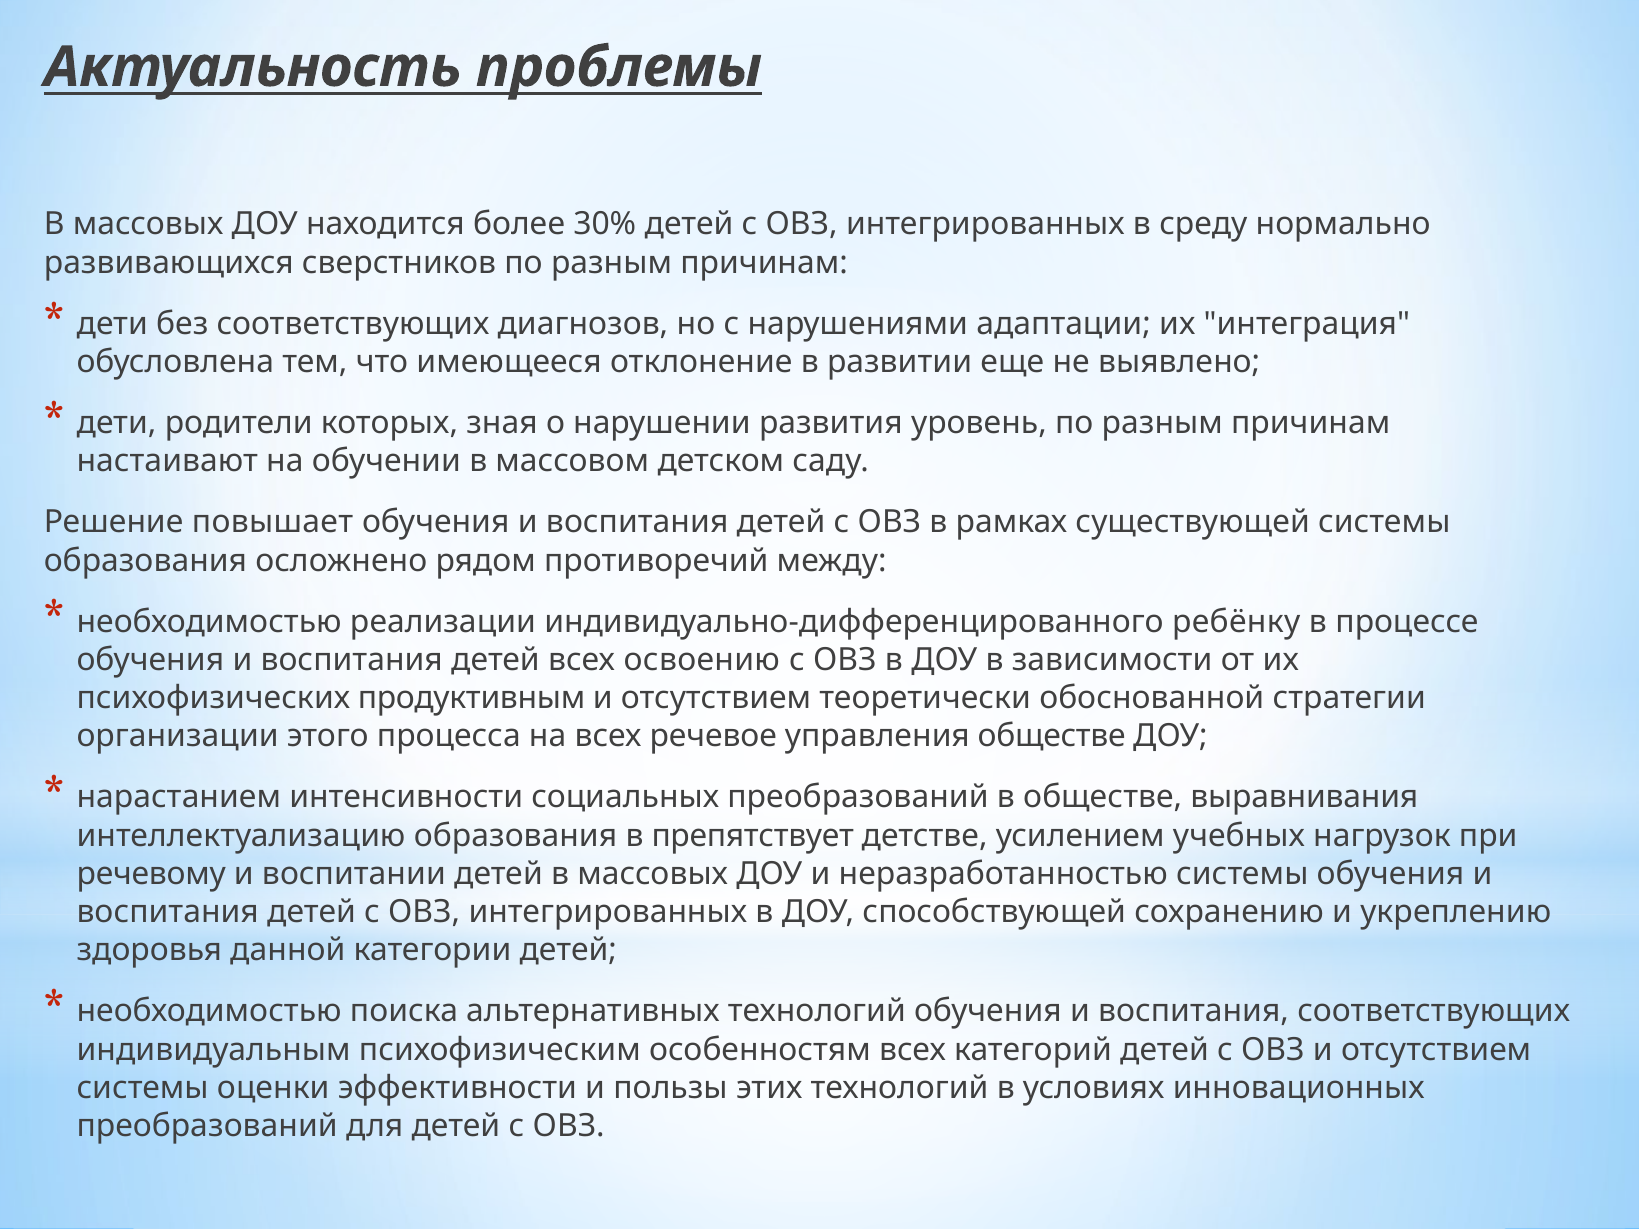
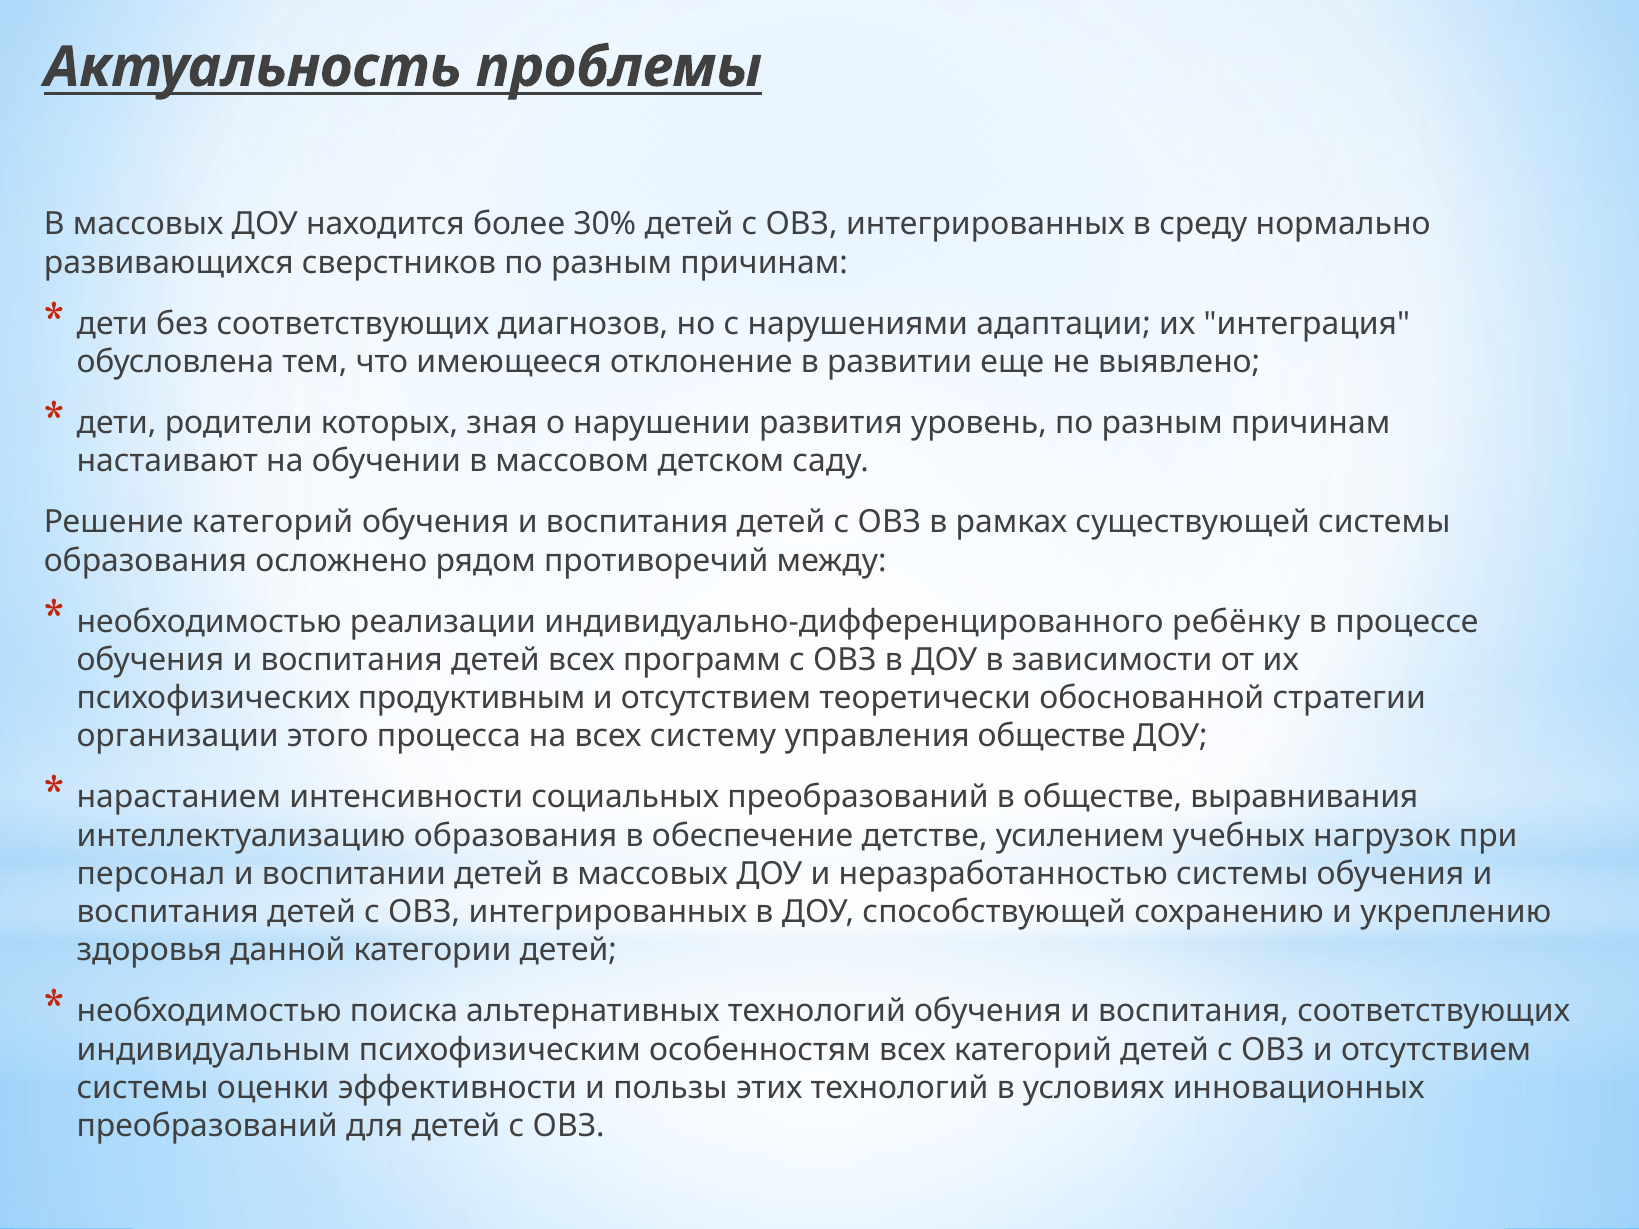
Решение повышает: повышает -> категорий
освоению: освоению -> программ
речевое: речевое -> систему
препятствует: препятствует -> обеспечение
речевому: речевому -> персонал
